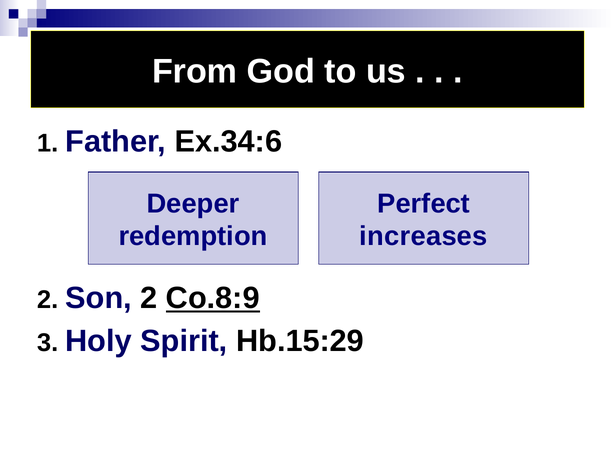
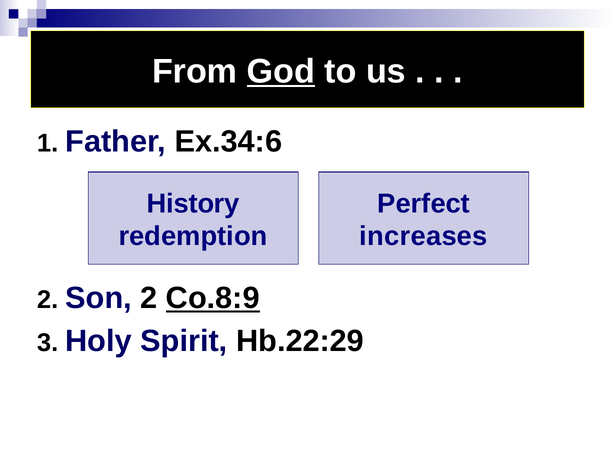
God underline: none -> present
Deeper: Deeper -> History
Hb.15:29: Hb.15:29 -> Hb.22:29
